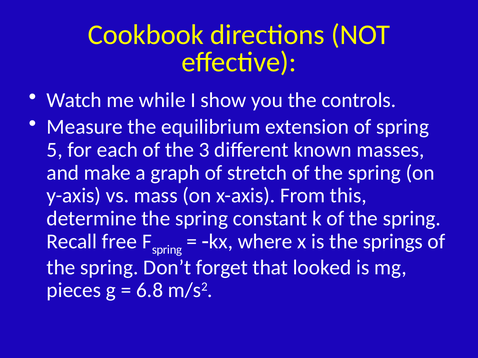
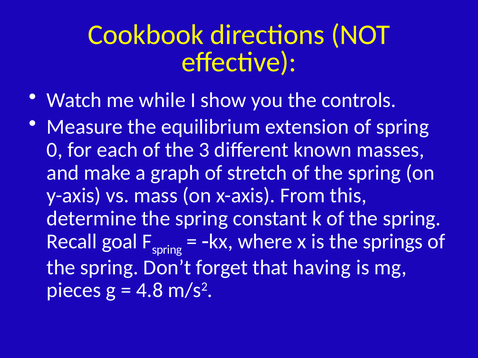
5: 5 -> 0
free: free -> goal
looked: looked -> having
6.8: 6.8 -> 4.8
